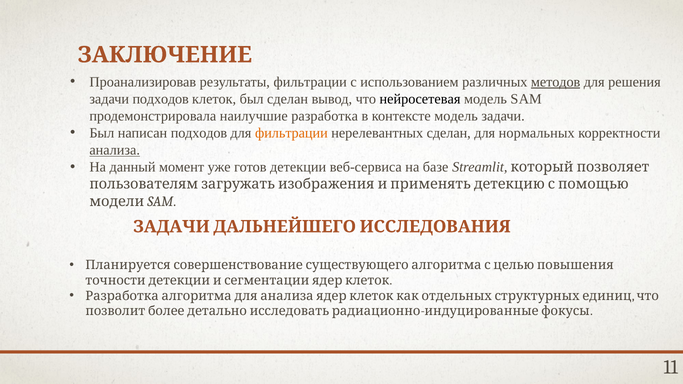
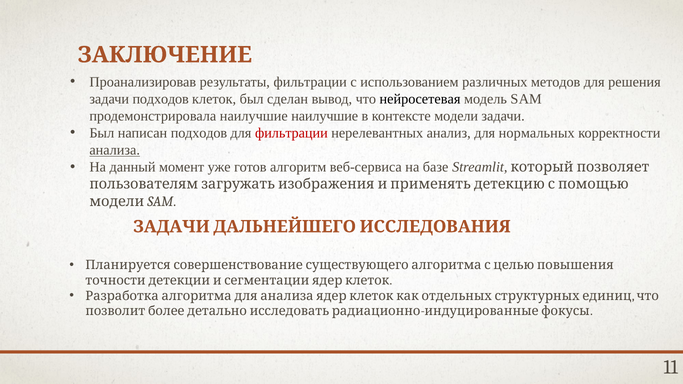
методов underline: present -> none
наилучшие разработка: разработка -> наилучшие
контексте модель: модель -> модели
фильтрации at (291, 133) colour: orange -> red
нерелевантных сделан: сделан -> анализ
детекции: детекции -> алгоритм
